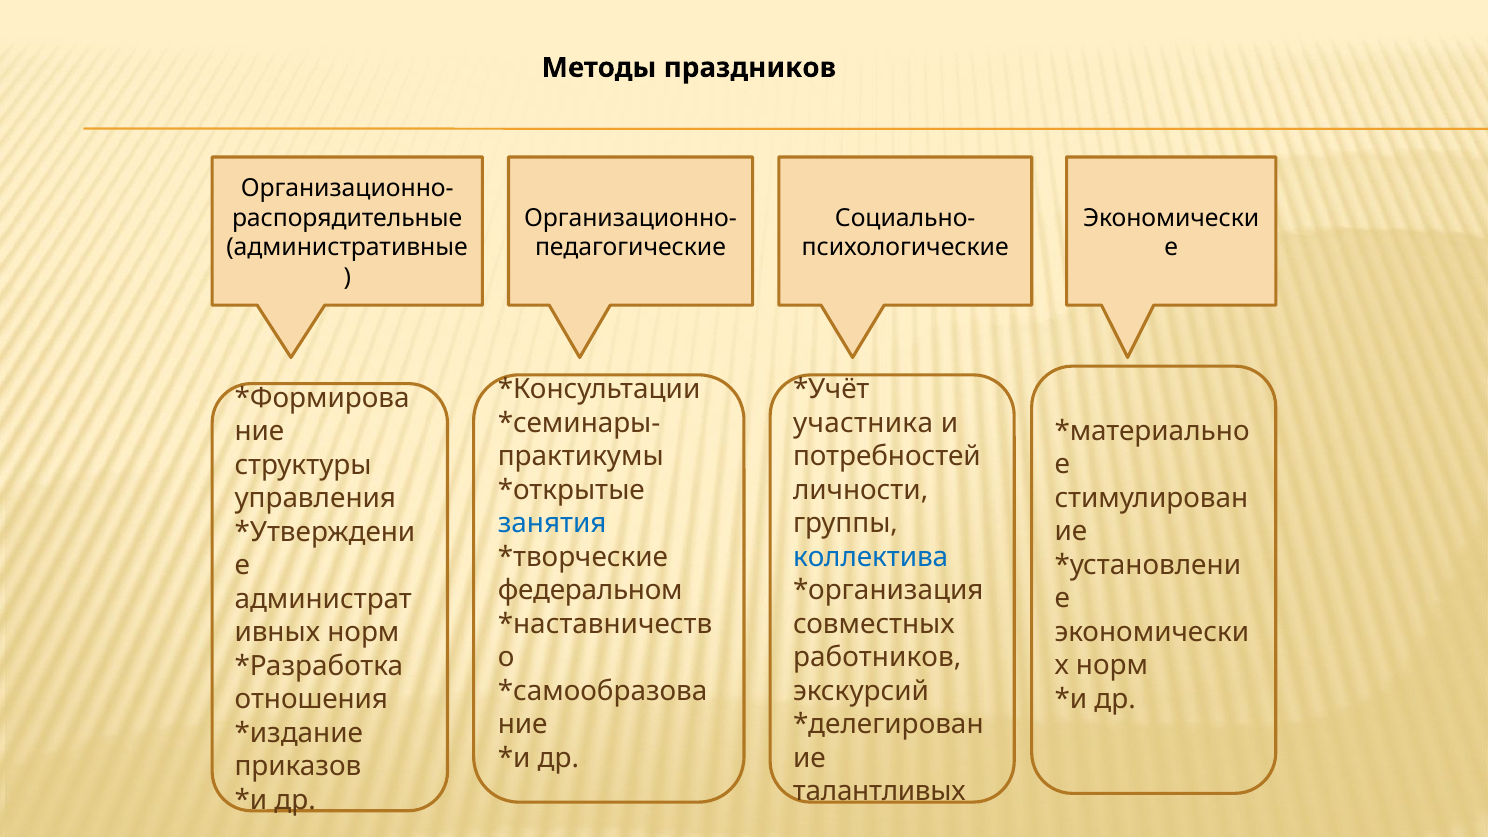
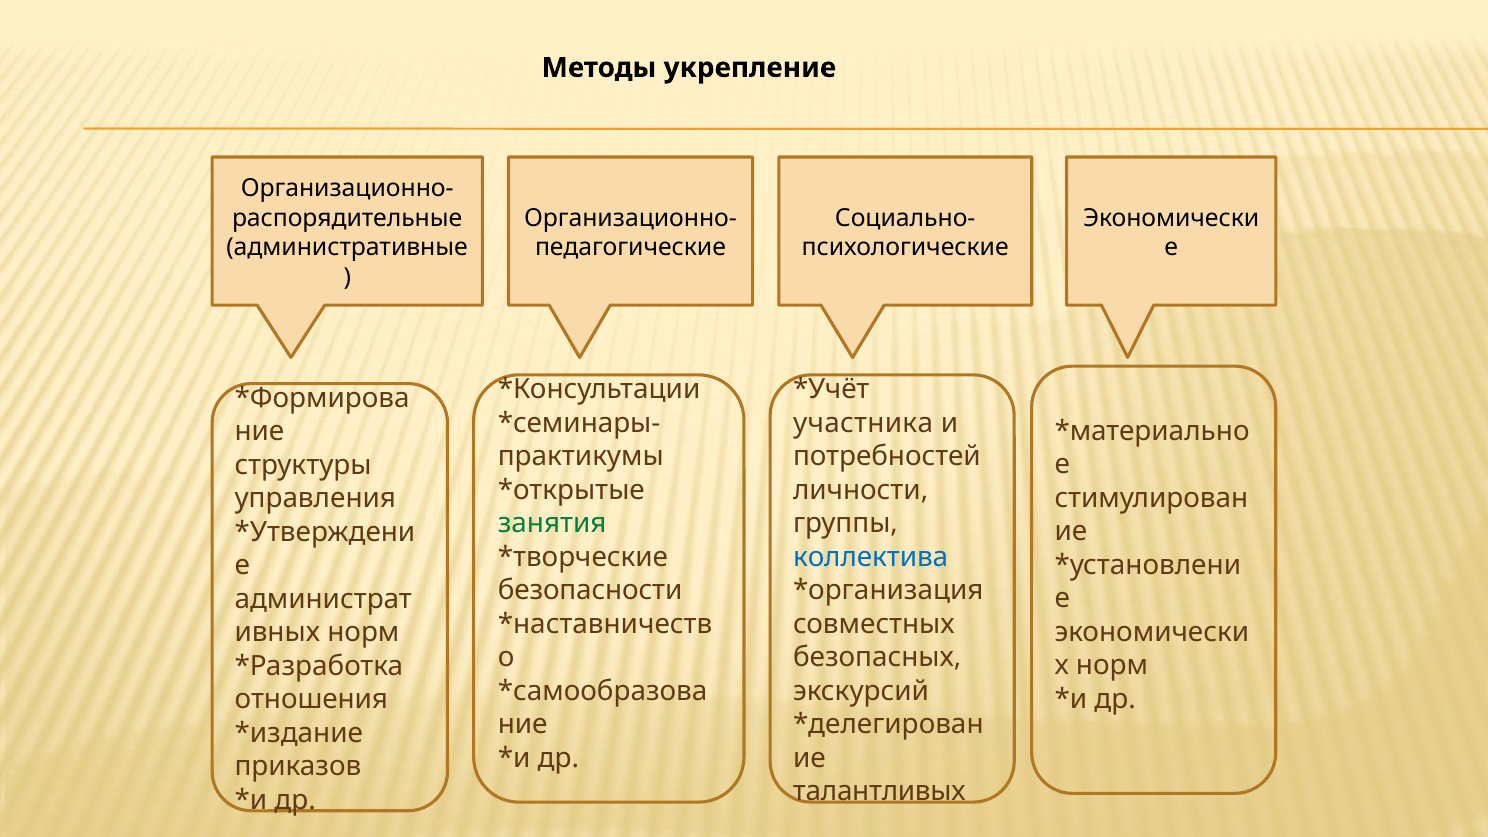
праздников: праздников -> укрепление
занятия colour: blue -> green
федеральном: федеральном -> безопасности
работников: работников -> безопасных
